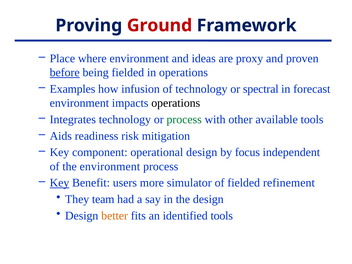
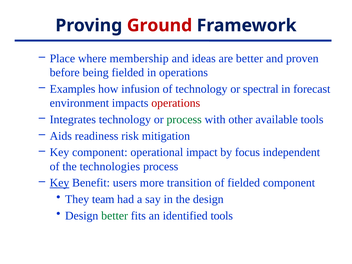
where environment: environment -> membership
are proxy: proxy -> better
before underline: present -> none
operations at (176, 103) colour: black -> red
operational design: design -> impact
the environment: environment -> technologies
simulator: simulator -> transition
fielded refinement: refinement -> component
better at (115, 216) colour: orange -> green
